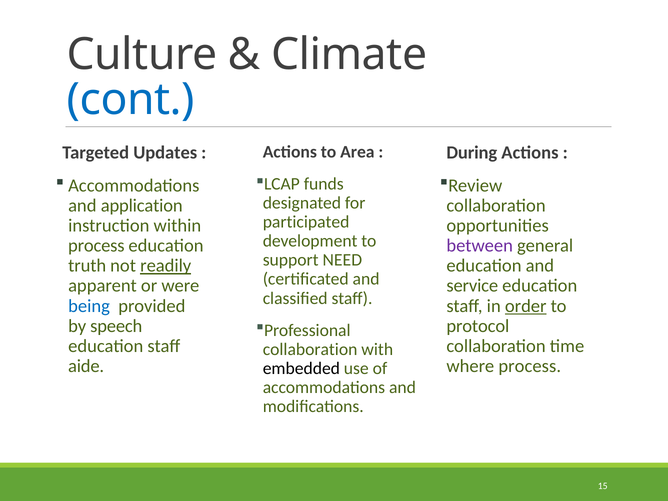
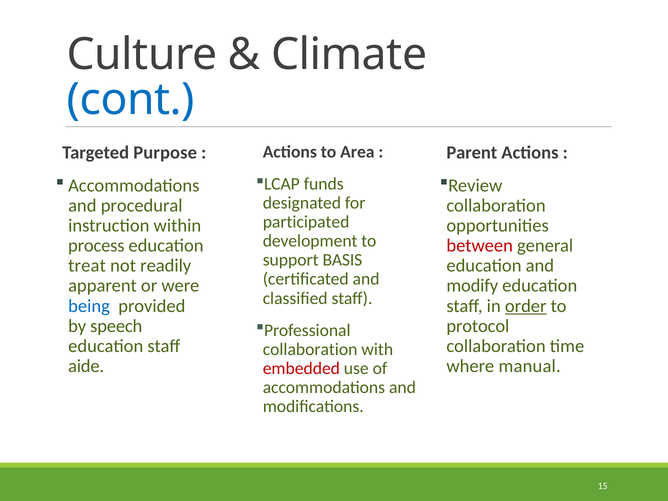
Updates: Updates -> Purpose
During: During -> Parent
application: application -> procedural
between colour: purple -> red
NEED: NEED -> BASIS
truth: truth -> treat
readily underline: present -> none
service: service -> modify
where process: process -> manual
embedded colour: black -> red
